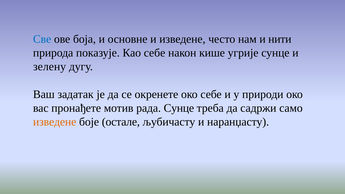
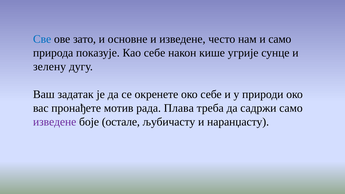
боја: боја -> зато
и нити: нити -> само
рада Сунце: Сунце -> Плава
изведене at (55, 122) colour: orange -> purple
